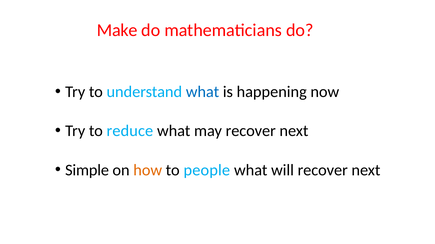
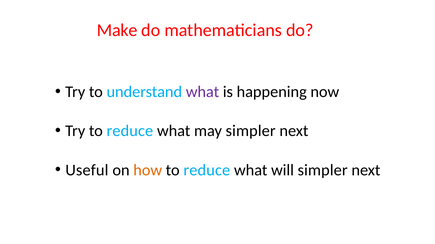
what at (203, 92) colour: blue -> purple
may recover: recover -> simpler
Simple: Simple -> Useful
people at (207, 170): people -> reduce
will recover: recover -> simpler
